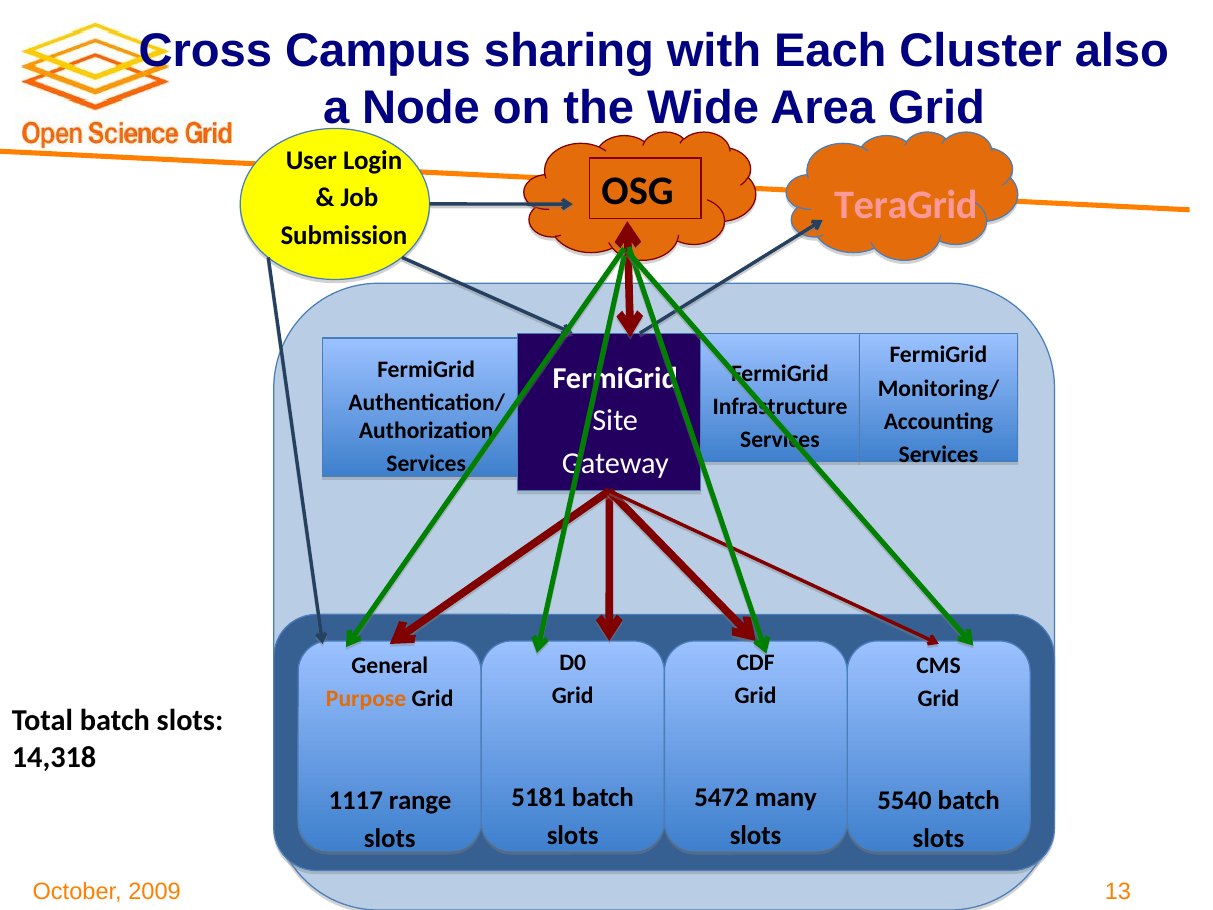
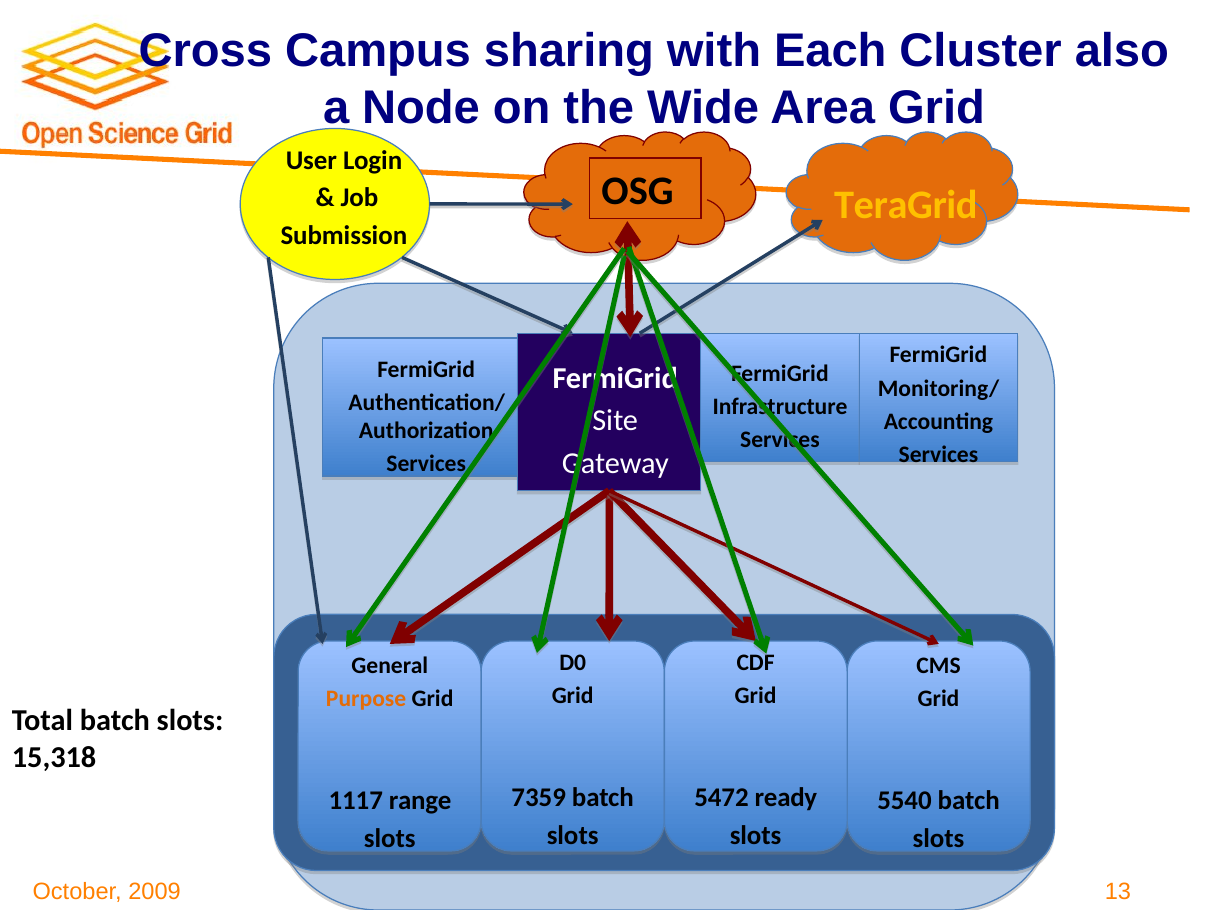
TeraGrid colour: pink -> yellow
14,318: 14,318 -> 15,318
5181: 5181 -> 7359
many: many -> ready
